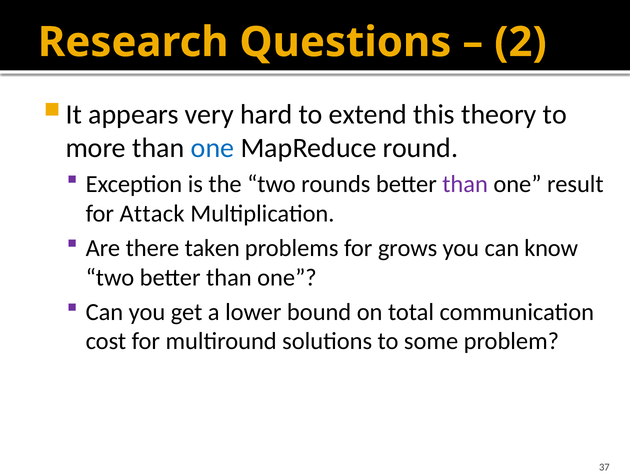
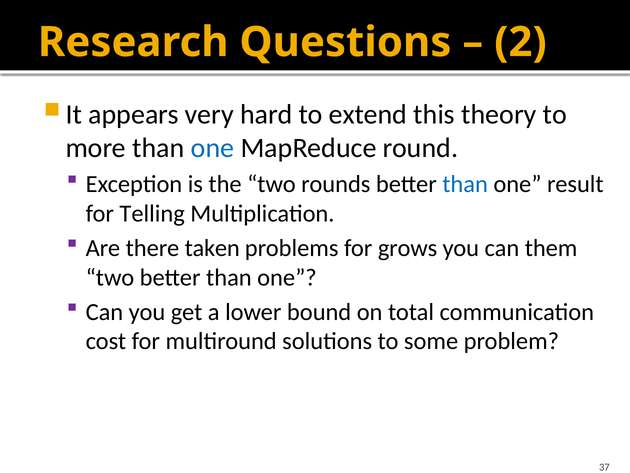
than at (465, 184) colour: purple -> blue
Attack: Attack -> Telling
know: know -> them
